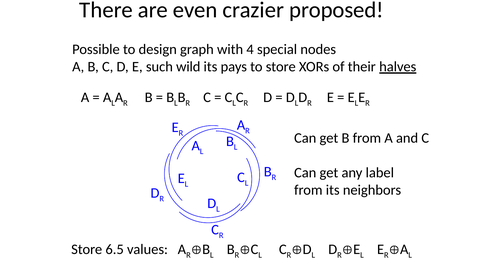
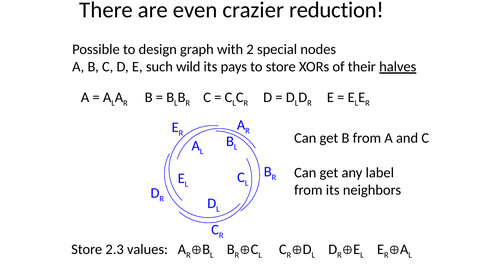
proposed: proposed -> reduction
4: 4 -> 2
6.5: 6.5 -> 2.3
